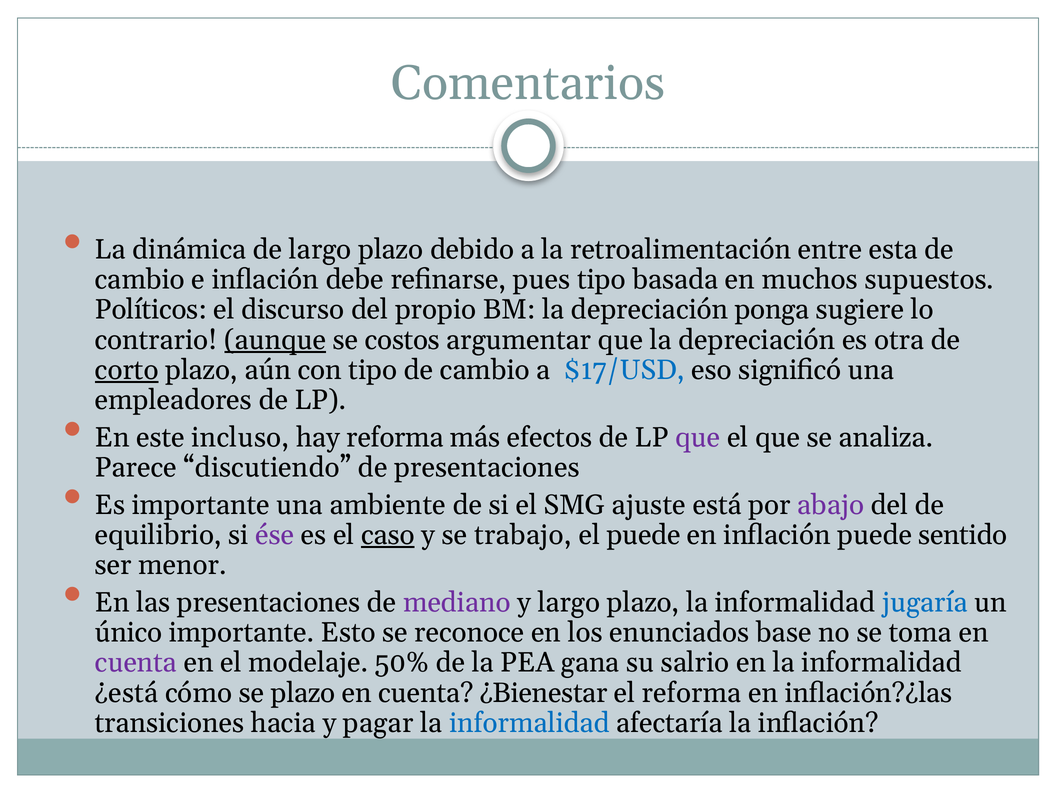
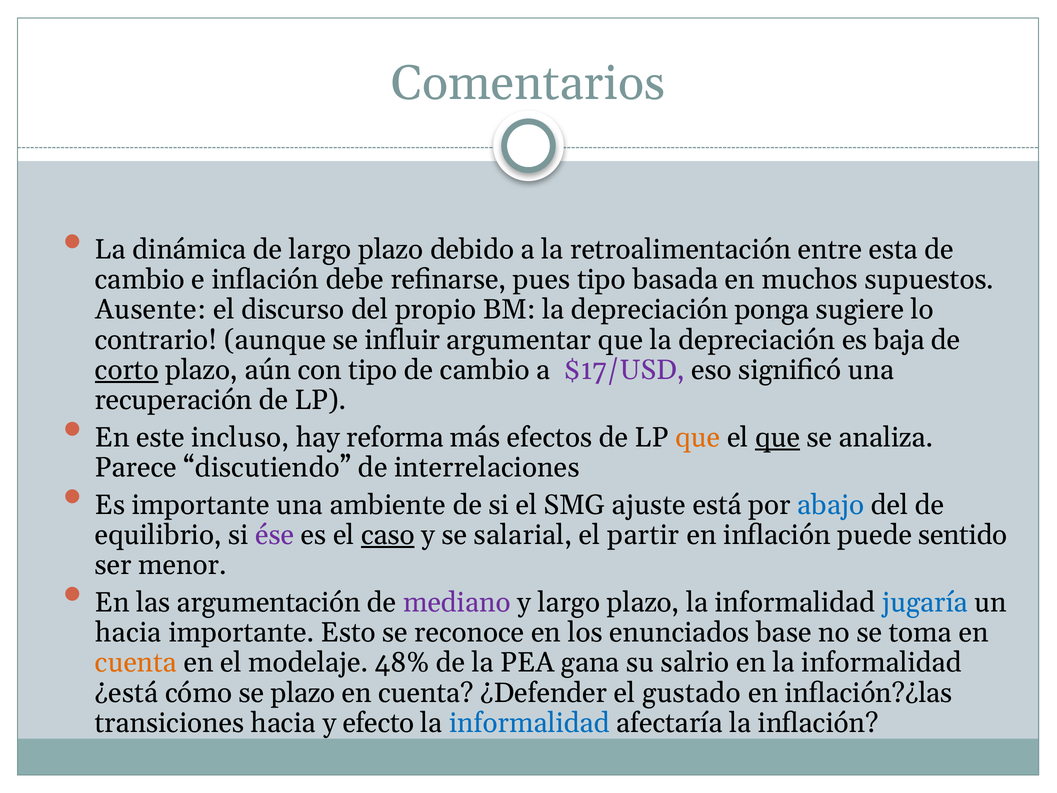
Políticos: Políticos -> Ausente
aunque underline: present -> none
costos: costos -> influir
otra: otra -> baja
$17/USD colour: blue -> purple
empleadores: empleadores -> recuperación
que at (698, 437) colour: purple -> orange
que at (778, 437) underline: none -> present
de presentaciones: presentaciones -> interrelaciones
abajo colour: purple -> blue
trabajo: trabajo -> salarial
el puede: puede -> partir
las presentaciones: presentaciones -> argumentación
único at (129, 632): único -> hacia
cuenta at (136, 662) colour: purple -> orange
50%: 50% -> 48%
¿Bienestar: ¿Bienestar -> ¿Defender
el reforma: reforma -> gustado
pagar: pagar -> efecto
